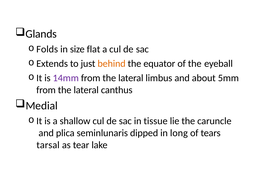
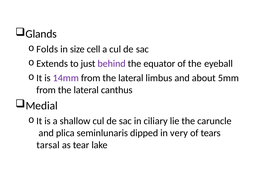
flat: flat -> cell
behind colour: orange -> purple
tissue: tissue -> ciliary
long: long -> very
